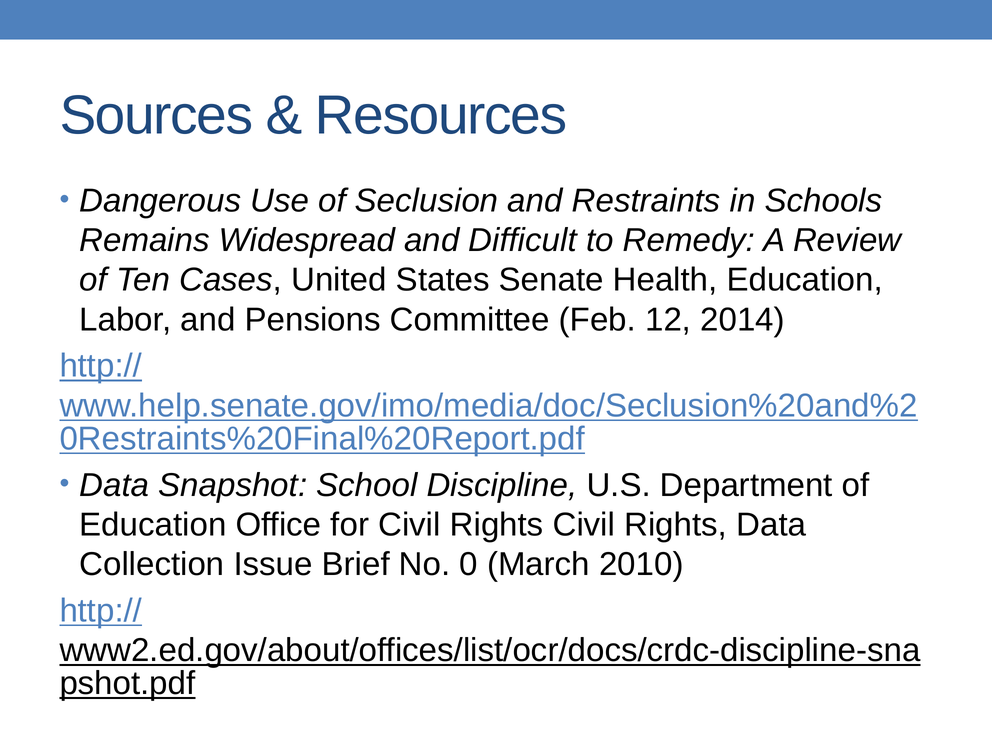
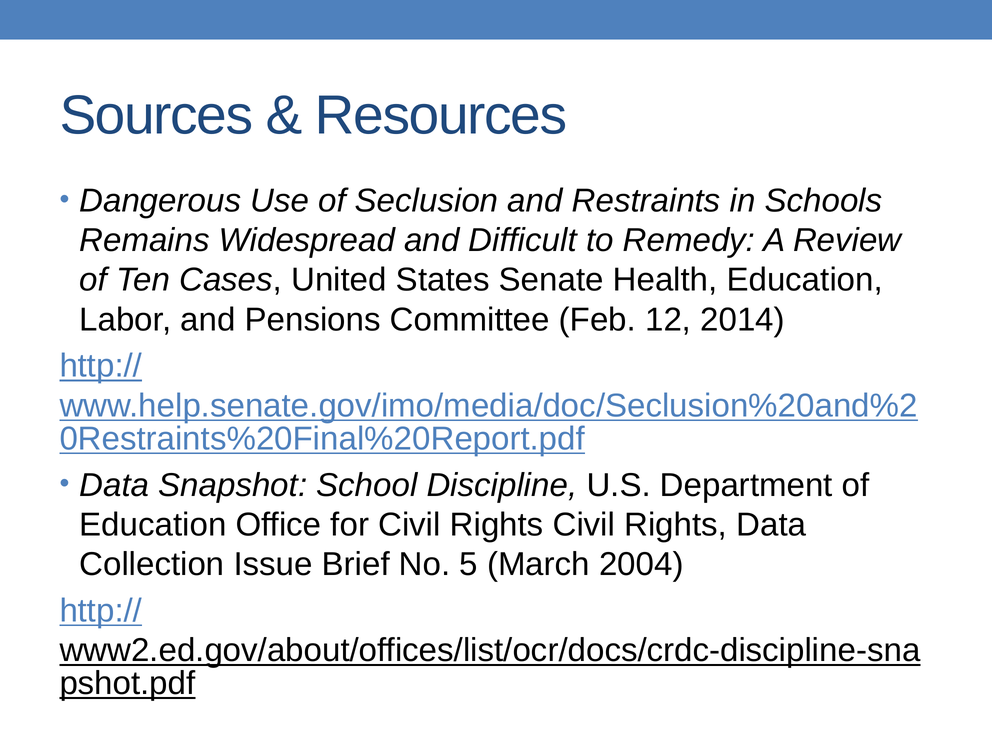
0: 0 -> 5
2010: 2010 -> 2004
